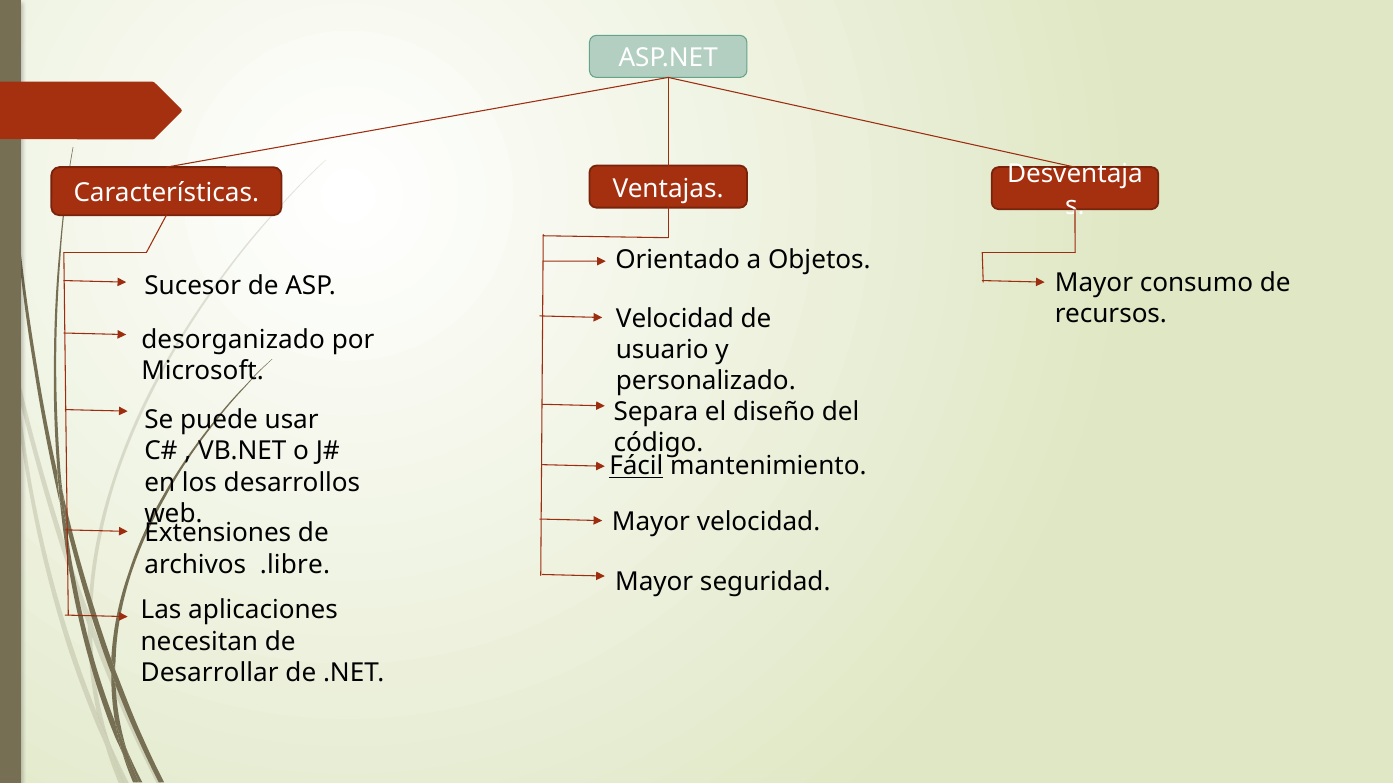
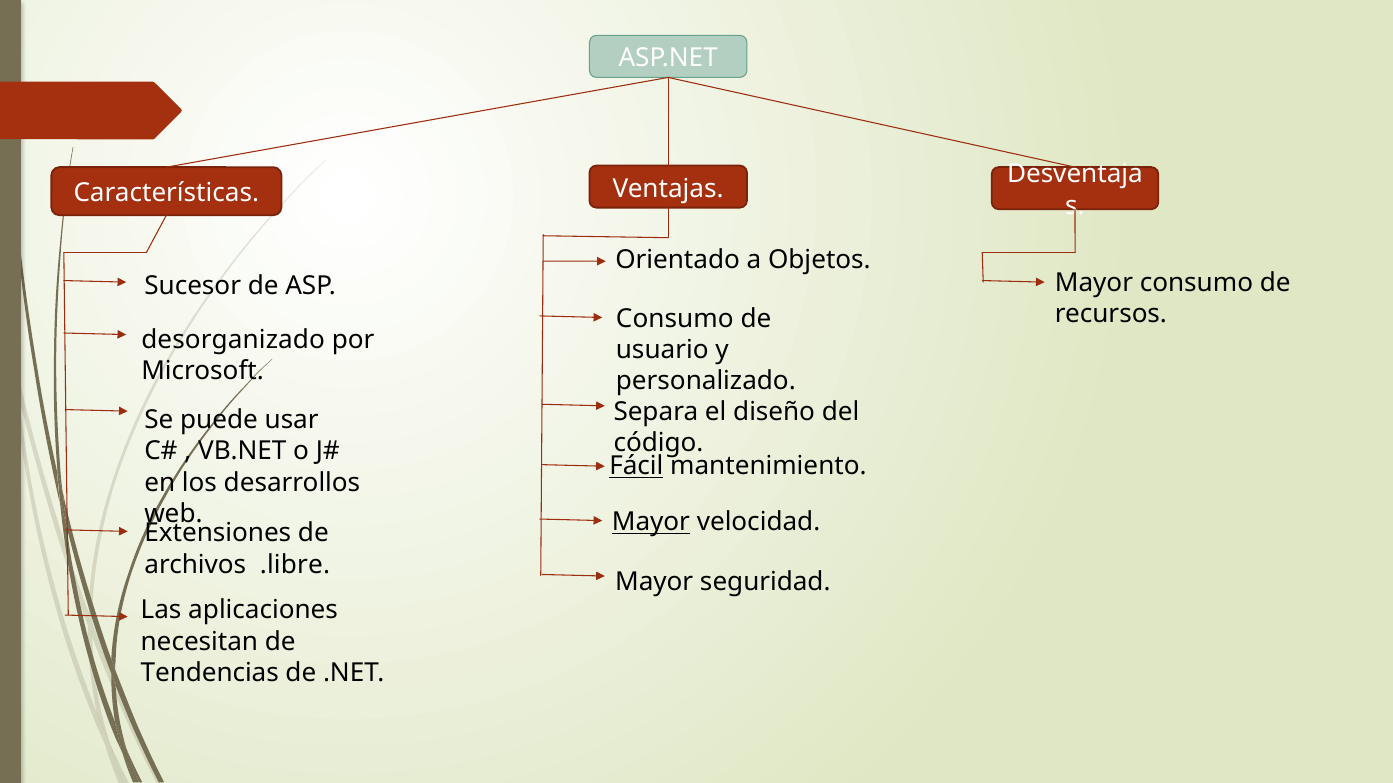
Velocidad at (675, 319): Velocidad -> Consumo
Mayor at (651, 522) underline: none -> present
Desarrollar: Desarrollar -> Tendencias
